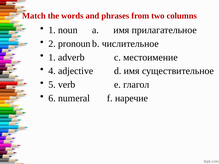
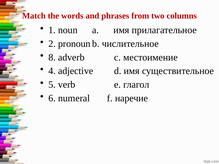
1 at (52, 57): 1 -> 8
